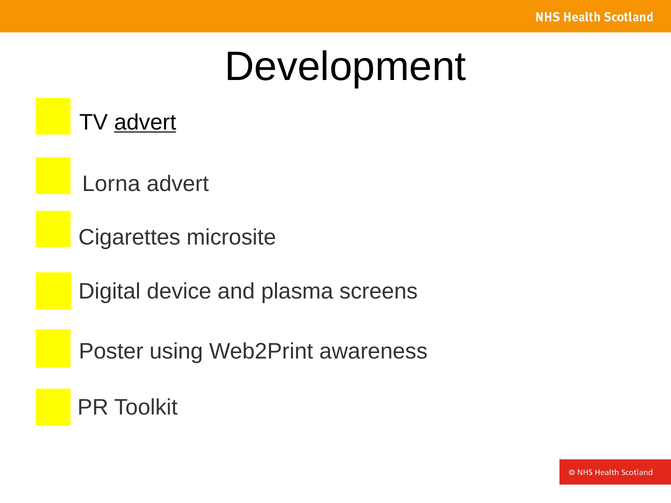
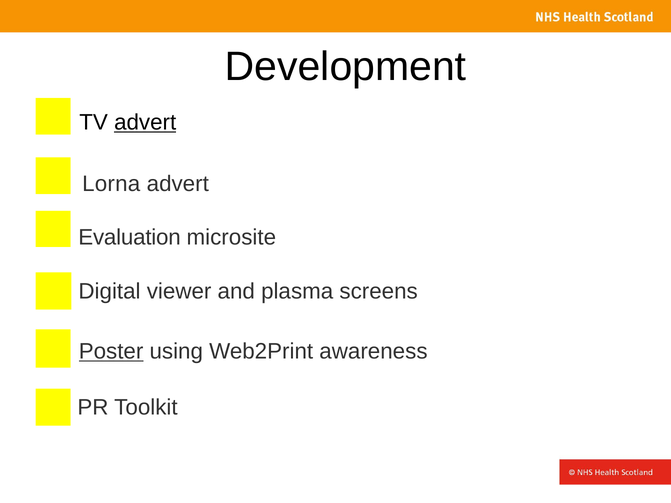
Cigarettes: Cigarettes -> Evaluation
device: device -> viewer
Poster underline: none -> present
